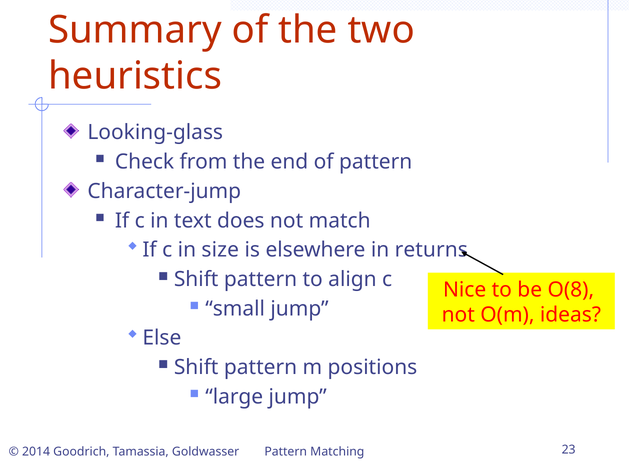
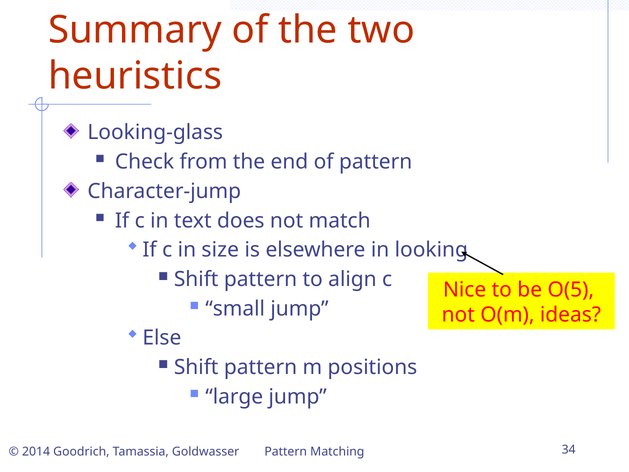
returns: returns -> looking
O(8: O(8 -> O(5
23: 23 -> 34
